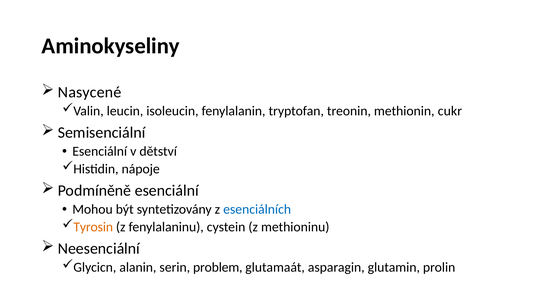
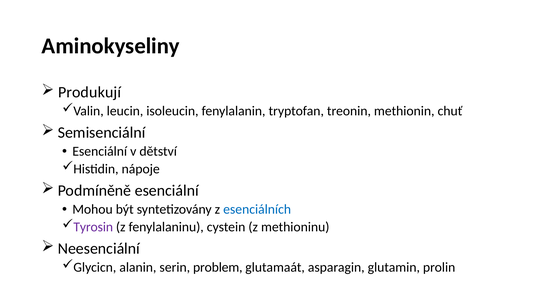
Nasycené: Nasycené -> Produkují
cukr: cukr -> chuť
Tyrosin colour: orange -> purple
